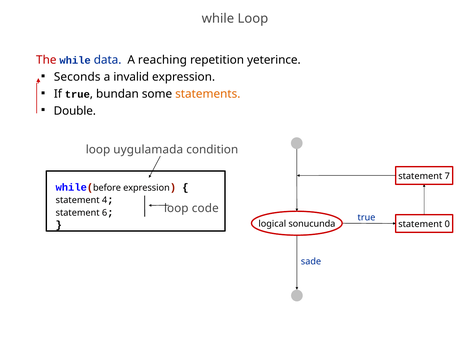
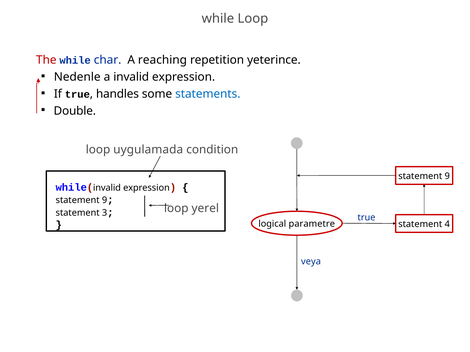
data: data -> char
Seconds: Seconds -> Nedenle
bundan: bundan -> handles
statements colour: orange -> blue
7 at (447, 176): 7 -> 9
before at (107, 188): before -> invalid
4 at (105, 200): 4 -> 9
code: code -> yerel
6: 6 -> 3
0: 0 -> 4
sonucunda: sonucunda -> parametre
sade: sade -> veya
